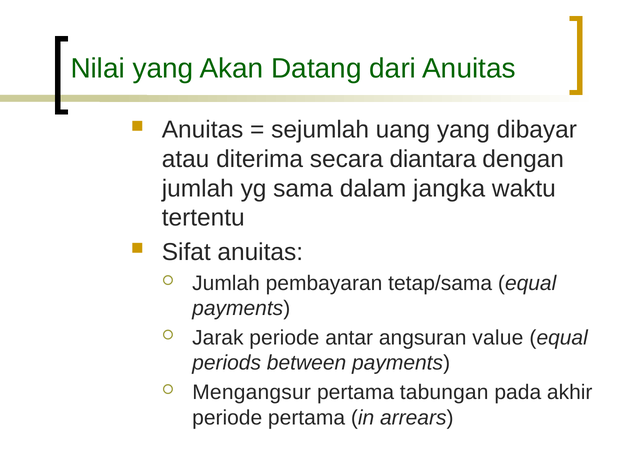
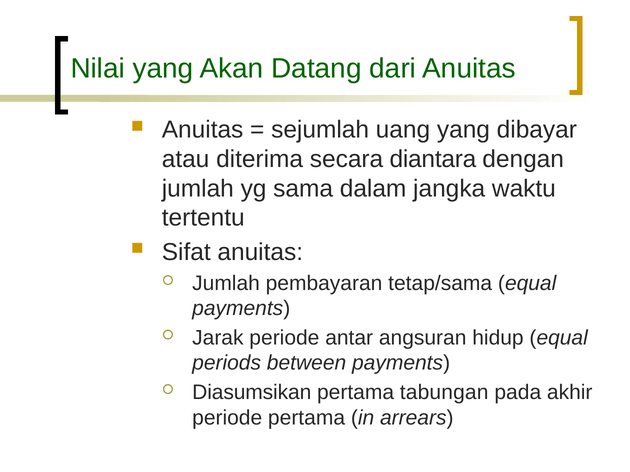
value: value -> hidup
Mengangsur: Mengangsur -> Diasumsikan
